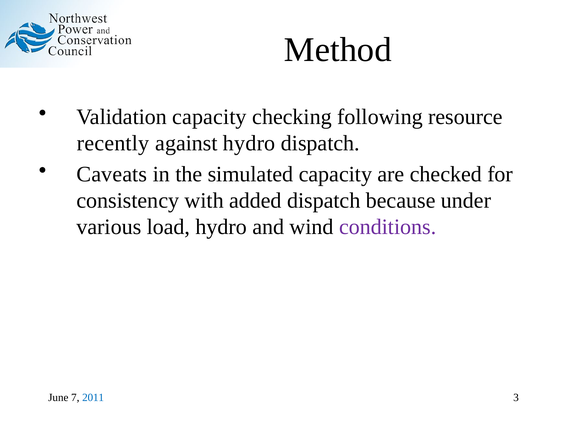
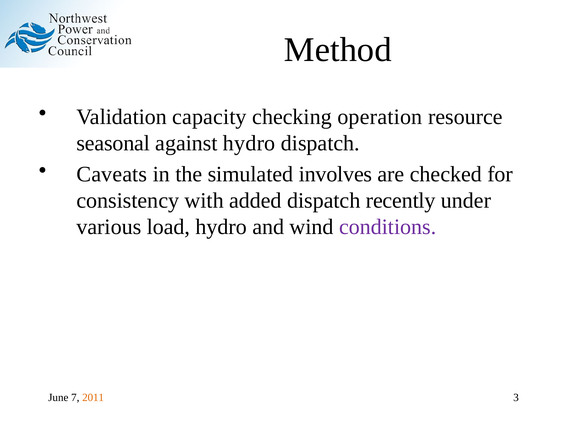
following: following -> operation
recently: recently -> seasonal
simulated capacity: capacity -> involves
because: because -> recently
2011 colour: blue -> orange
